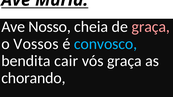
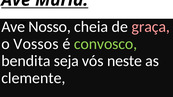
convosco colour: light blue -> light green
cair: cair -> seja
vós graça: graça -> neste
chorando: chorando -> clemente
